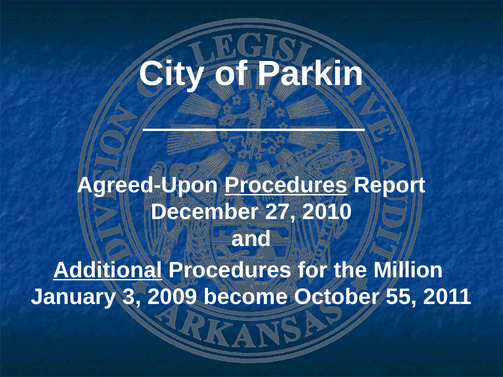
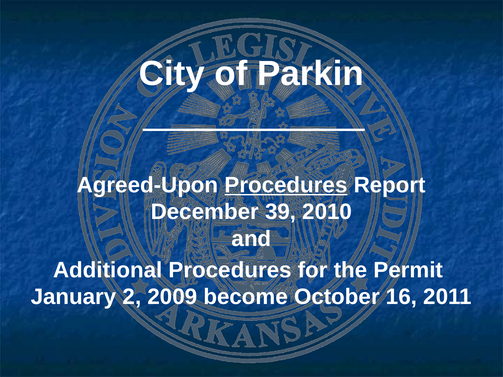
27: 27 -> 39
Additional underline: present -> none
Million: Million -> Permit
3: 3 -> 2
55: 55 -> 16
